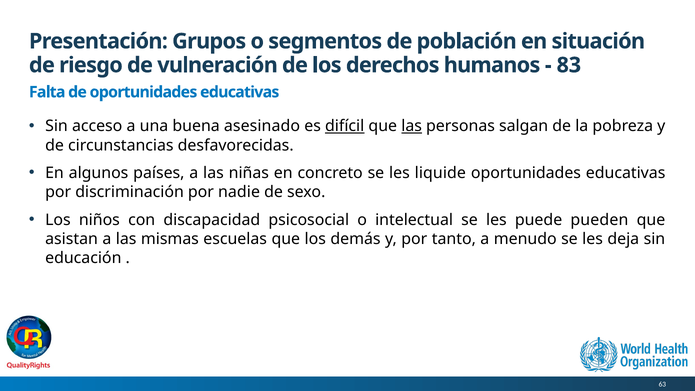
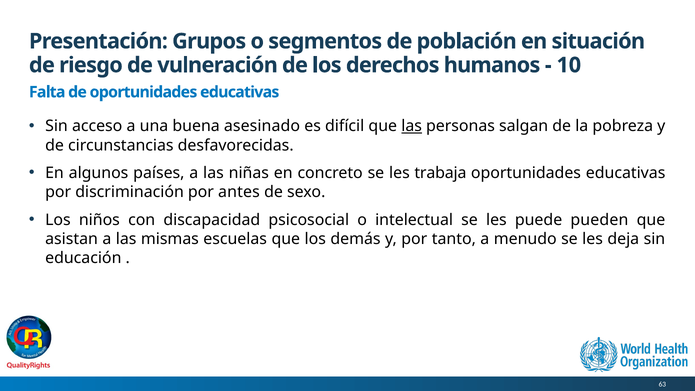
83: 83 -> 10
difícil underline: present -> none
liquide: liquide -> trabaja
nadie: nadie -> antes
